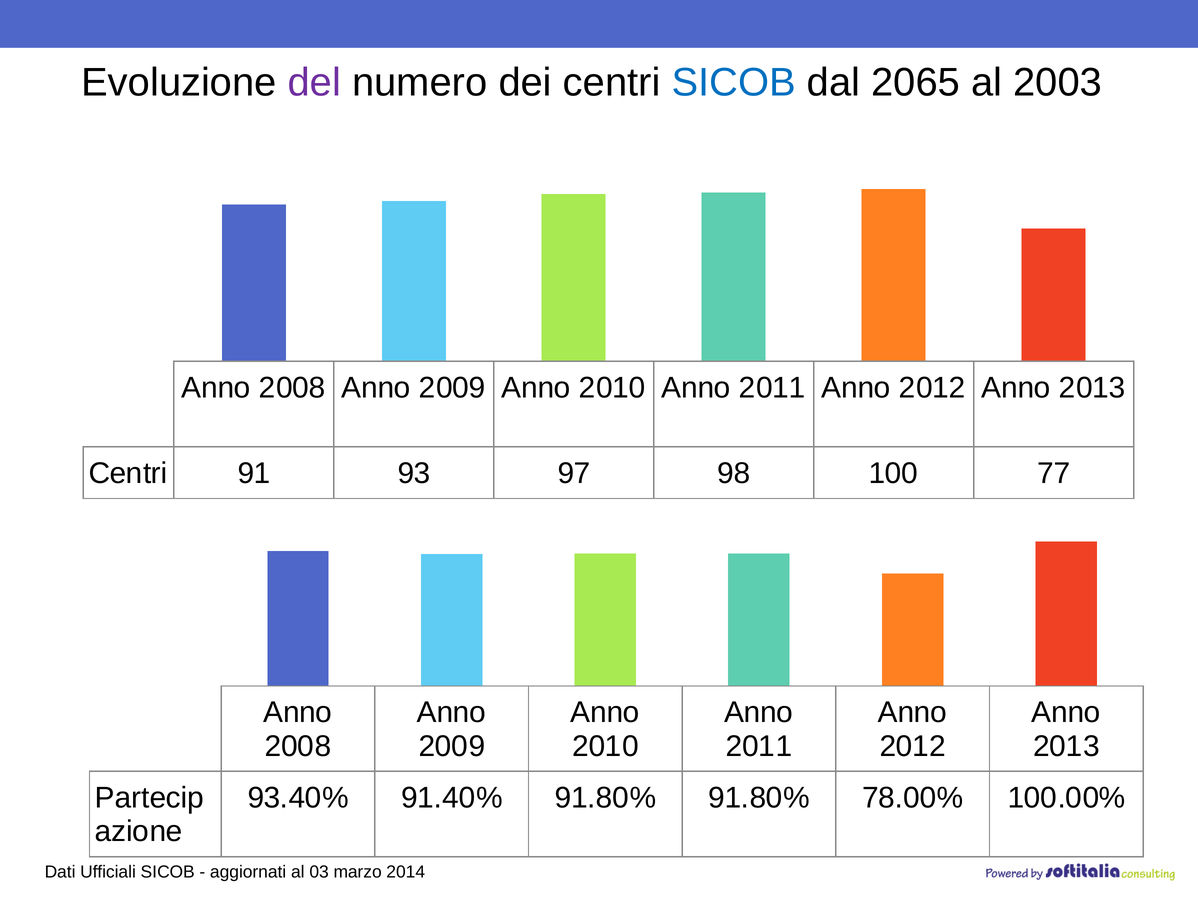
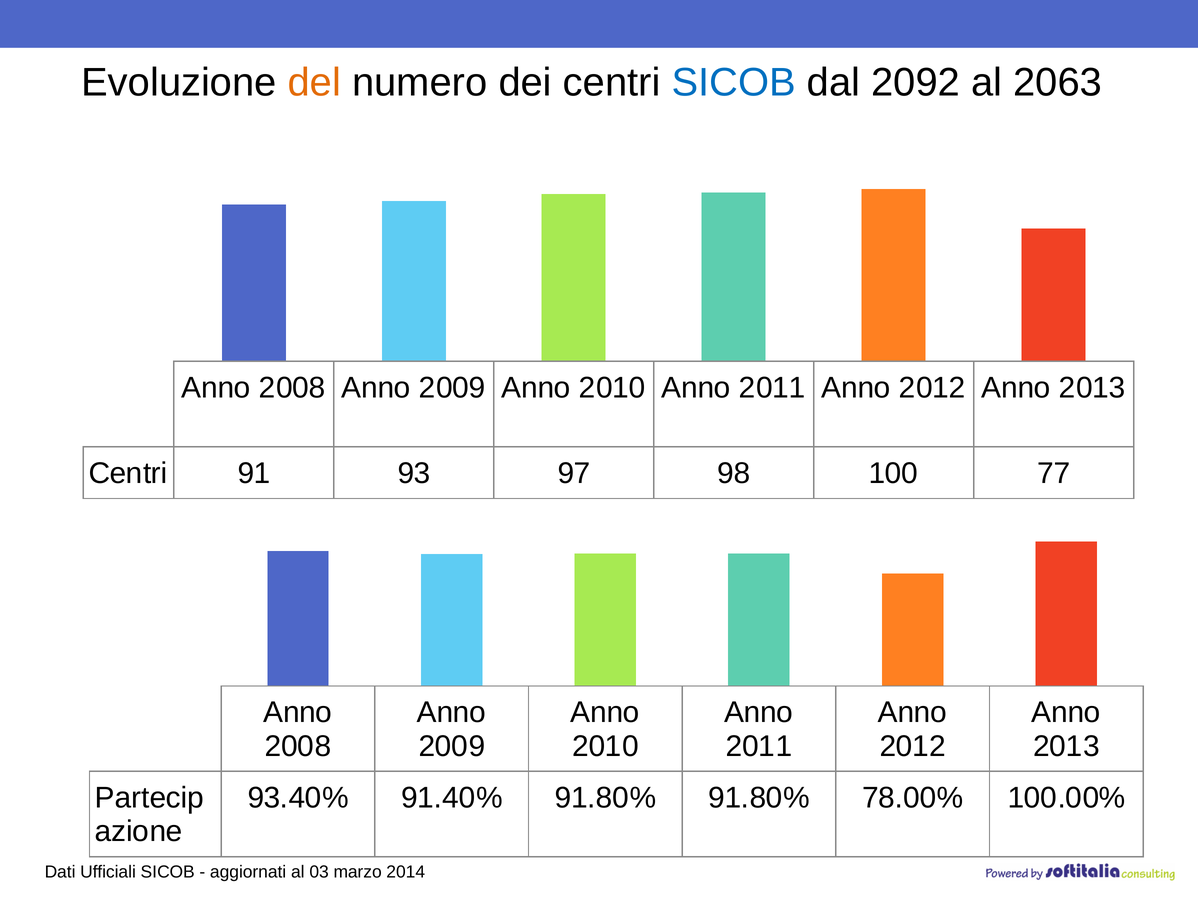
del colour: purple -> orange
2065: 2065 -> 2092
2003: 2003 -> 2063
